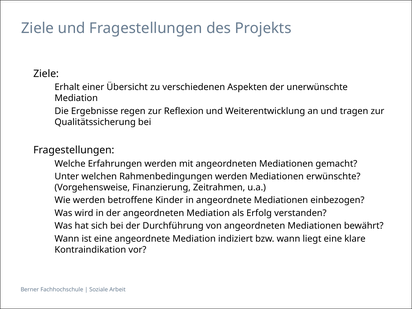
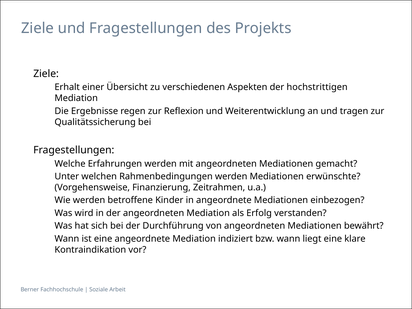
unerwünschte: unerwünschte -> hochstrittigen
